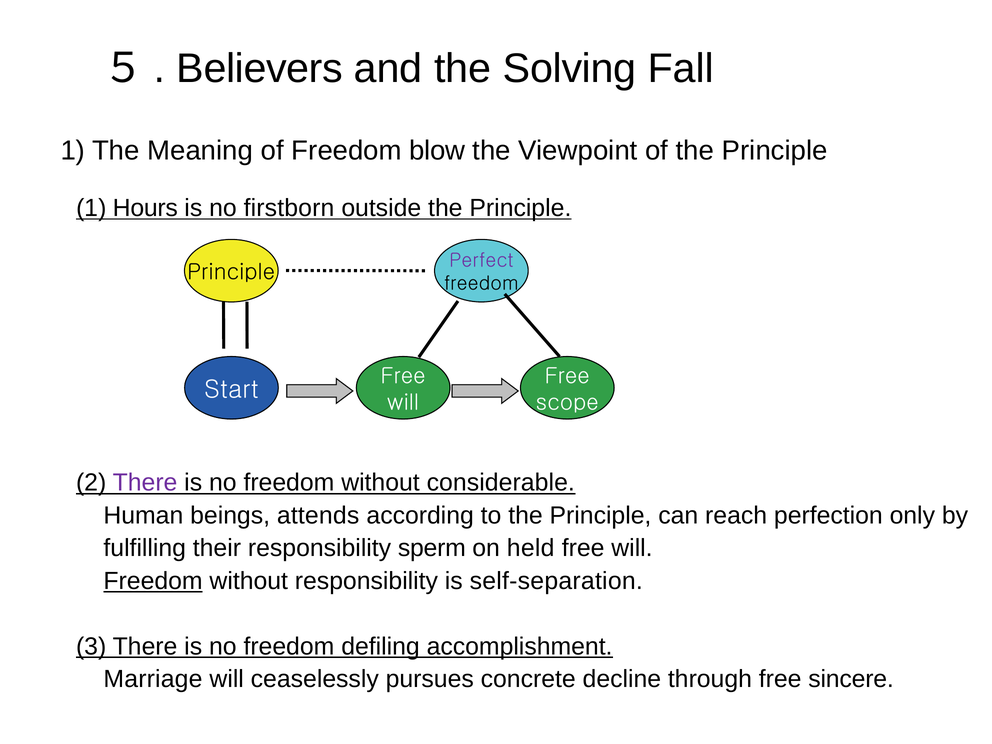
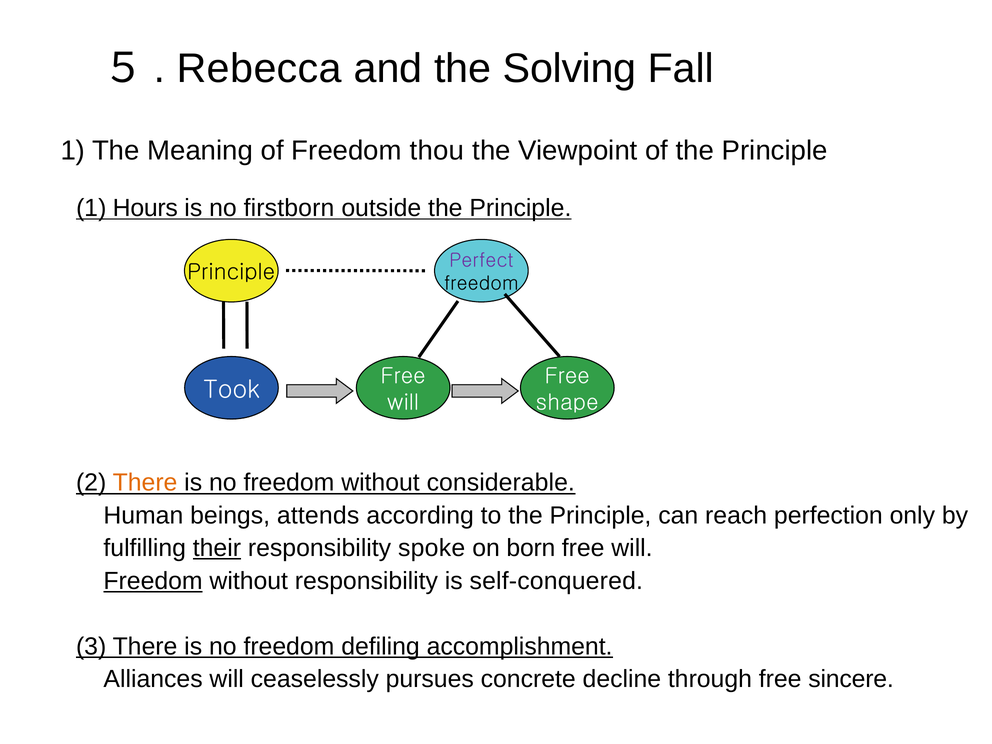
Believers: Believers -> Rebecca
blow: blow -> thou
Start: Start -> Took
scope: scope -> shape
There at (145, 483) colour: purple -> orange
their underline: none -> present
sperm: sperm -> spoke
held: held -> born
self-separation: self-separation -> self-conquered
Marriage: Marriage -> Alliances
